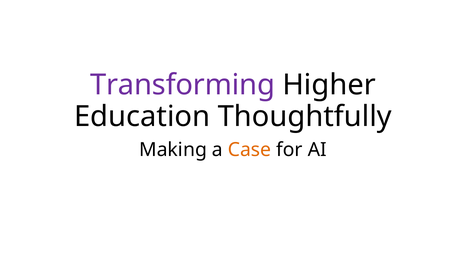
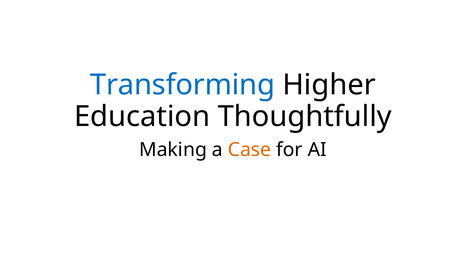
Transforming colour: purple -> blue
